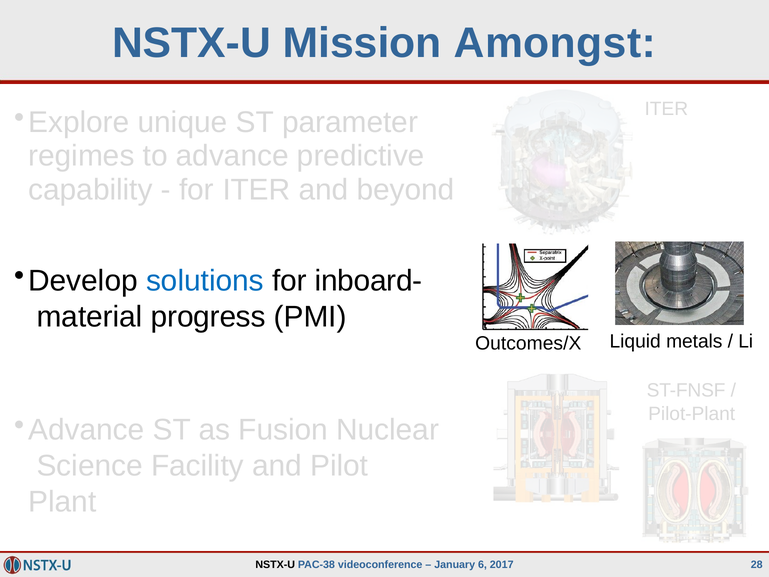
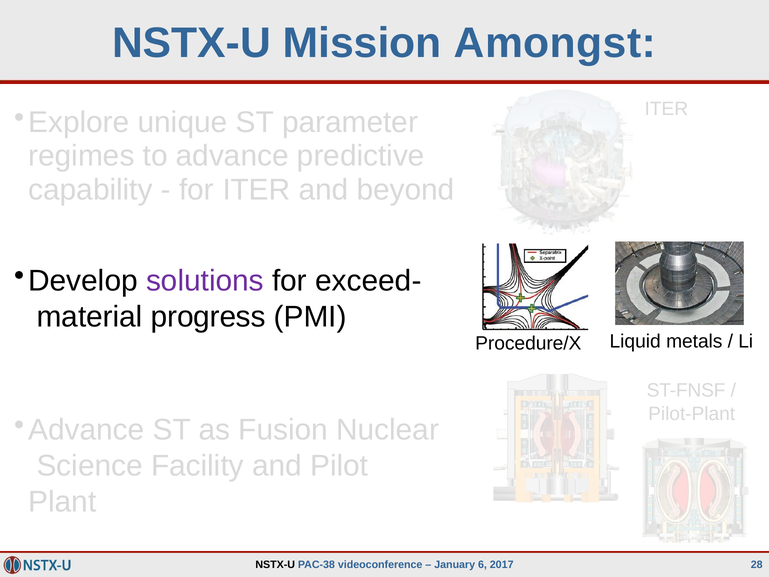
solutions colour: blue -> purple
inboard-: inboard- -> exceed-
Outcomes/X: Outcomes/X -> Procedure/X
